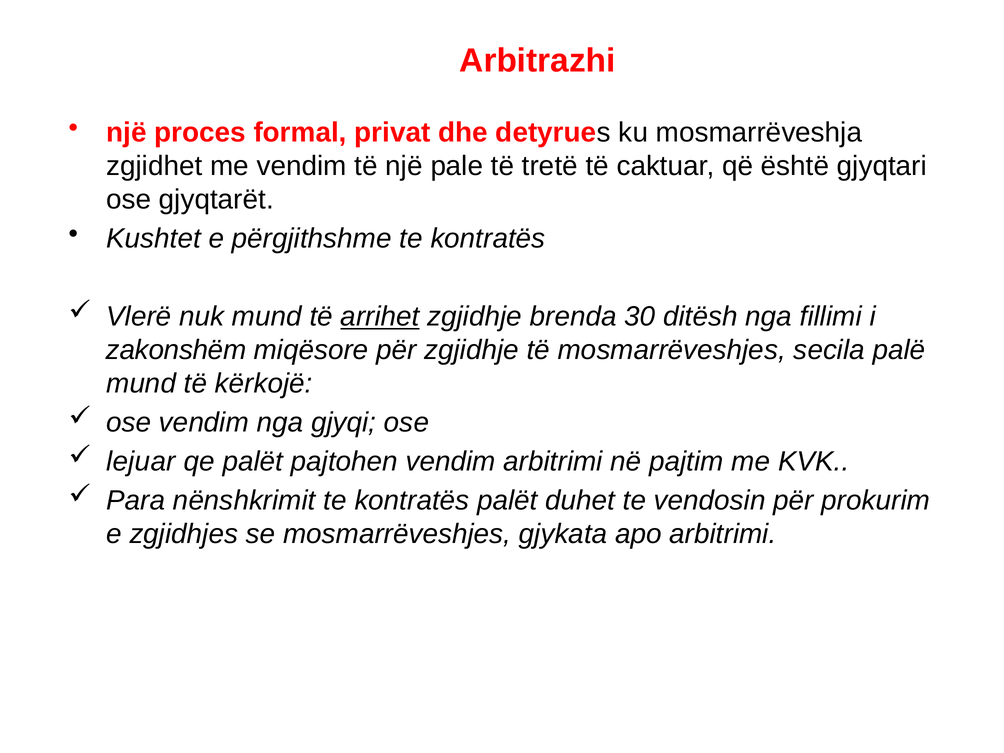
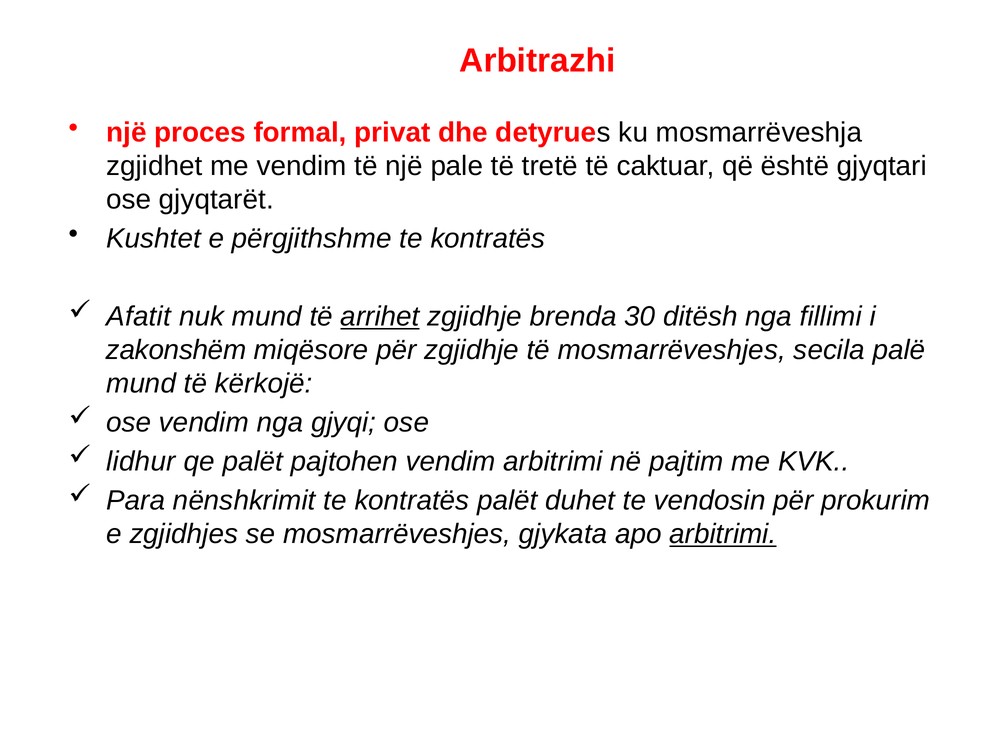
Vlerë: Vlerë -> Afatit
lejuar: lejuar -> lidhur
arbitrimi at (723, 534) underline: none -> present
